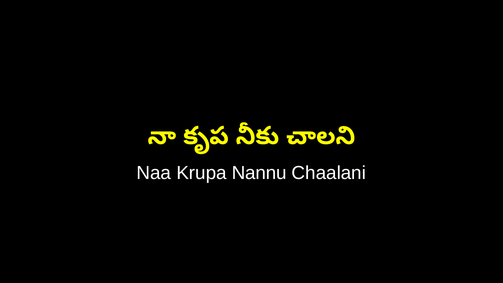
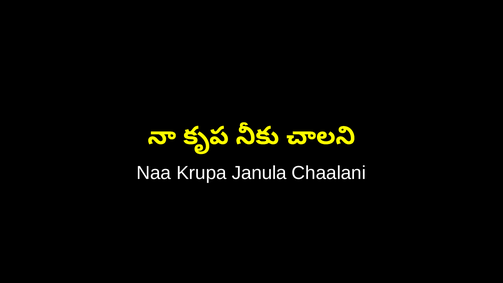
Nannu: Nannu -> Janula
